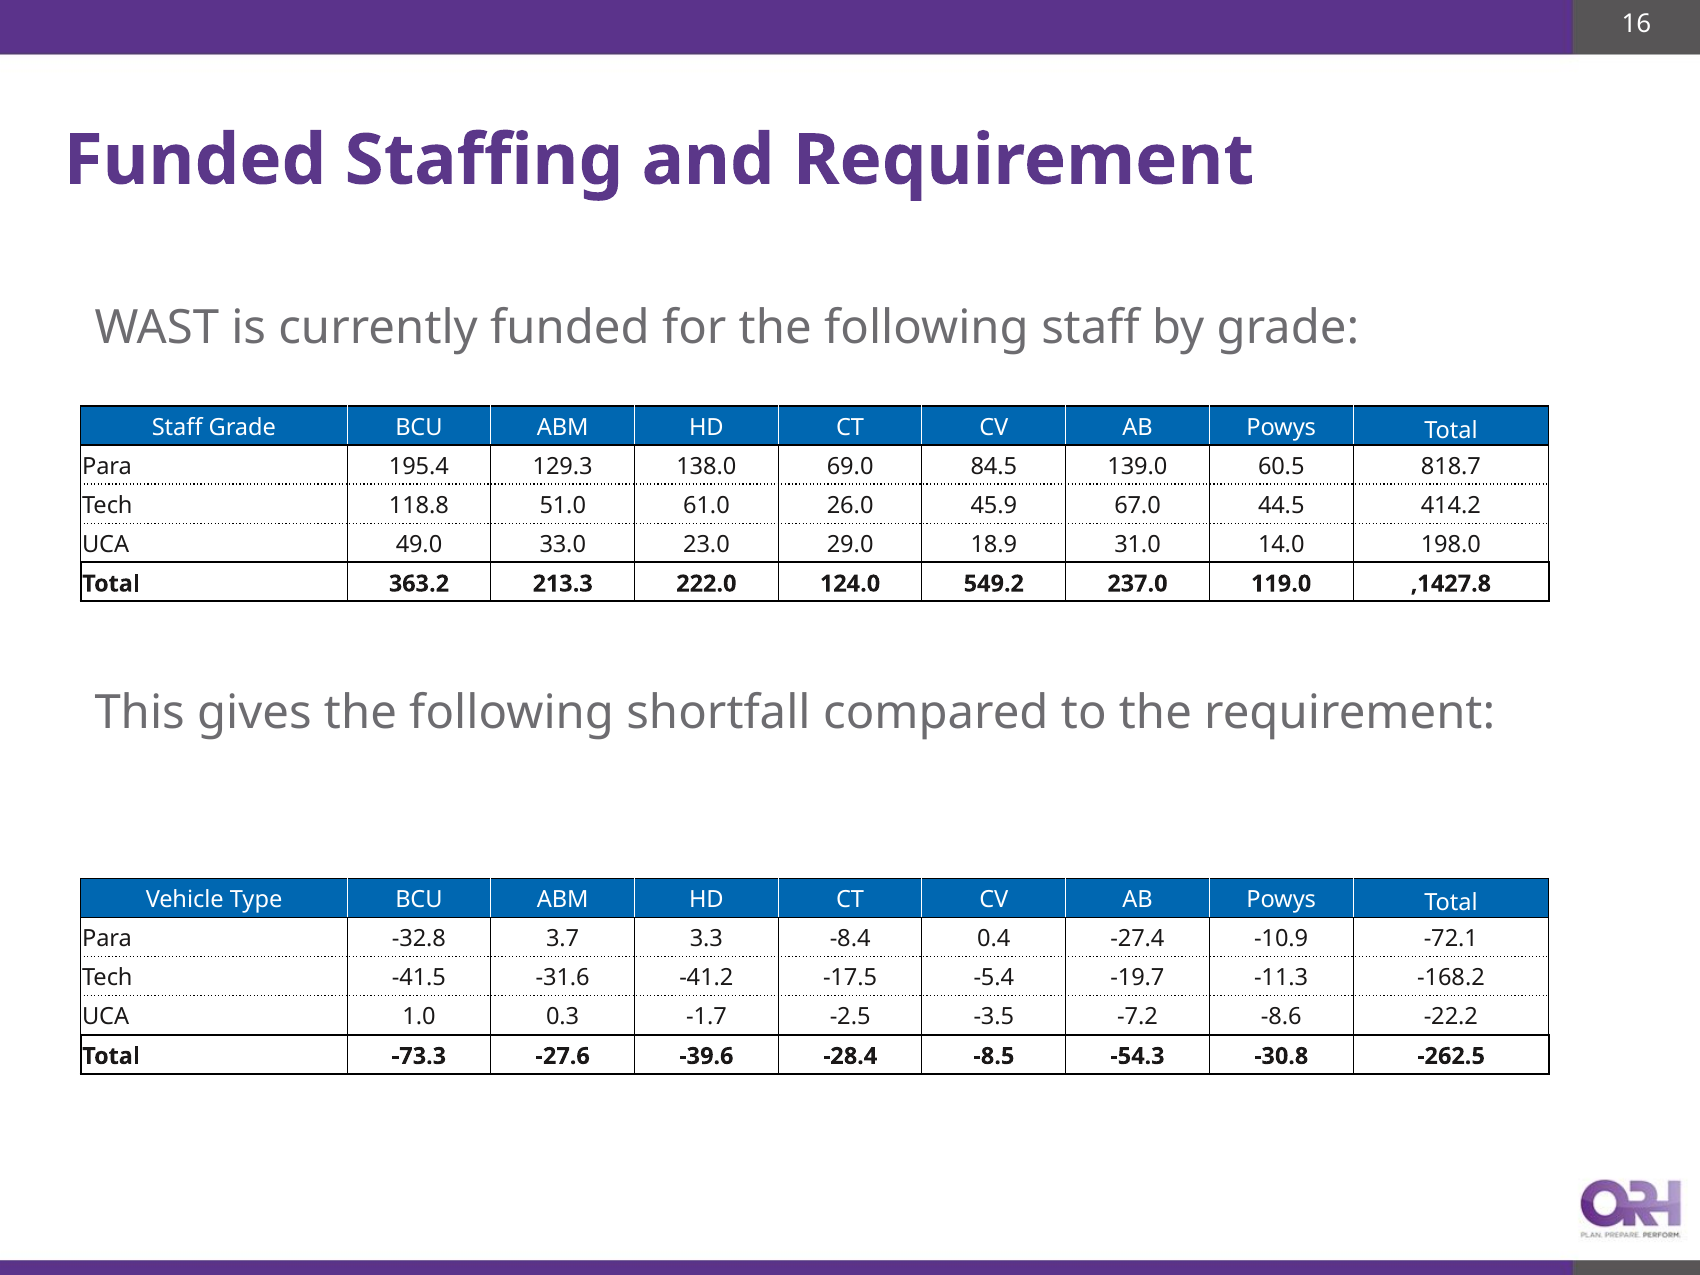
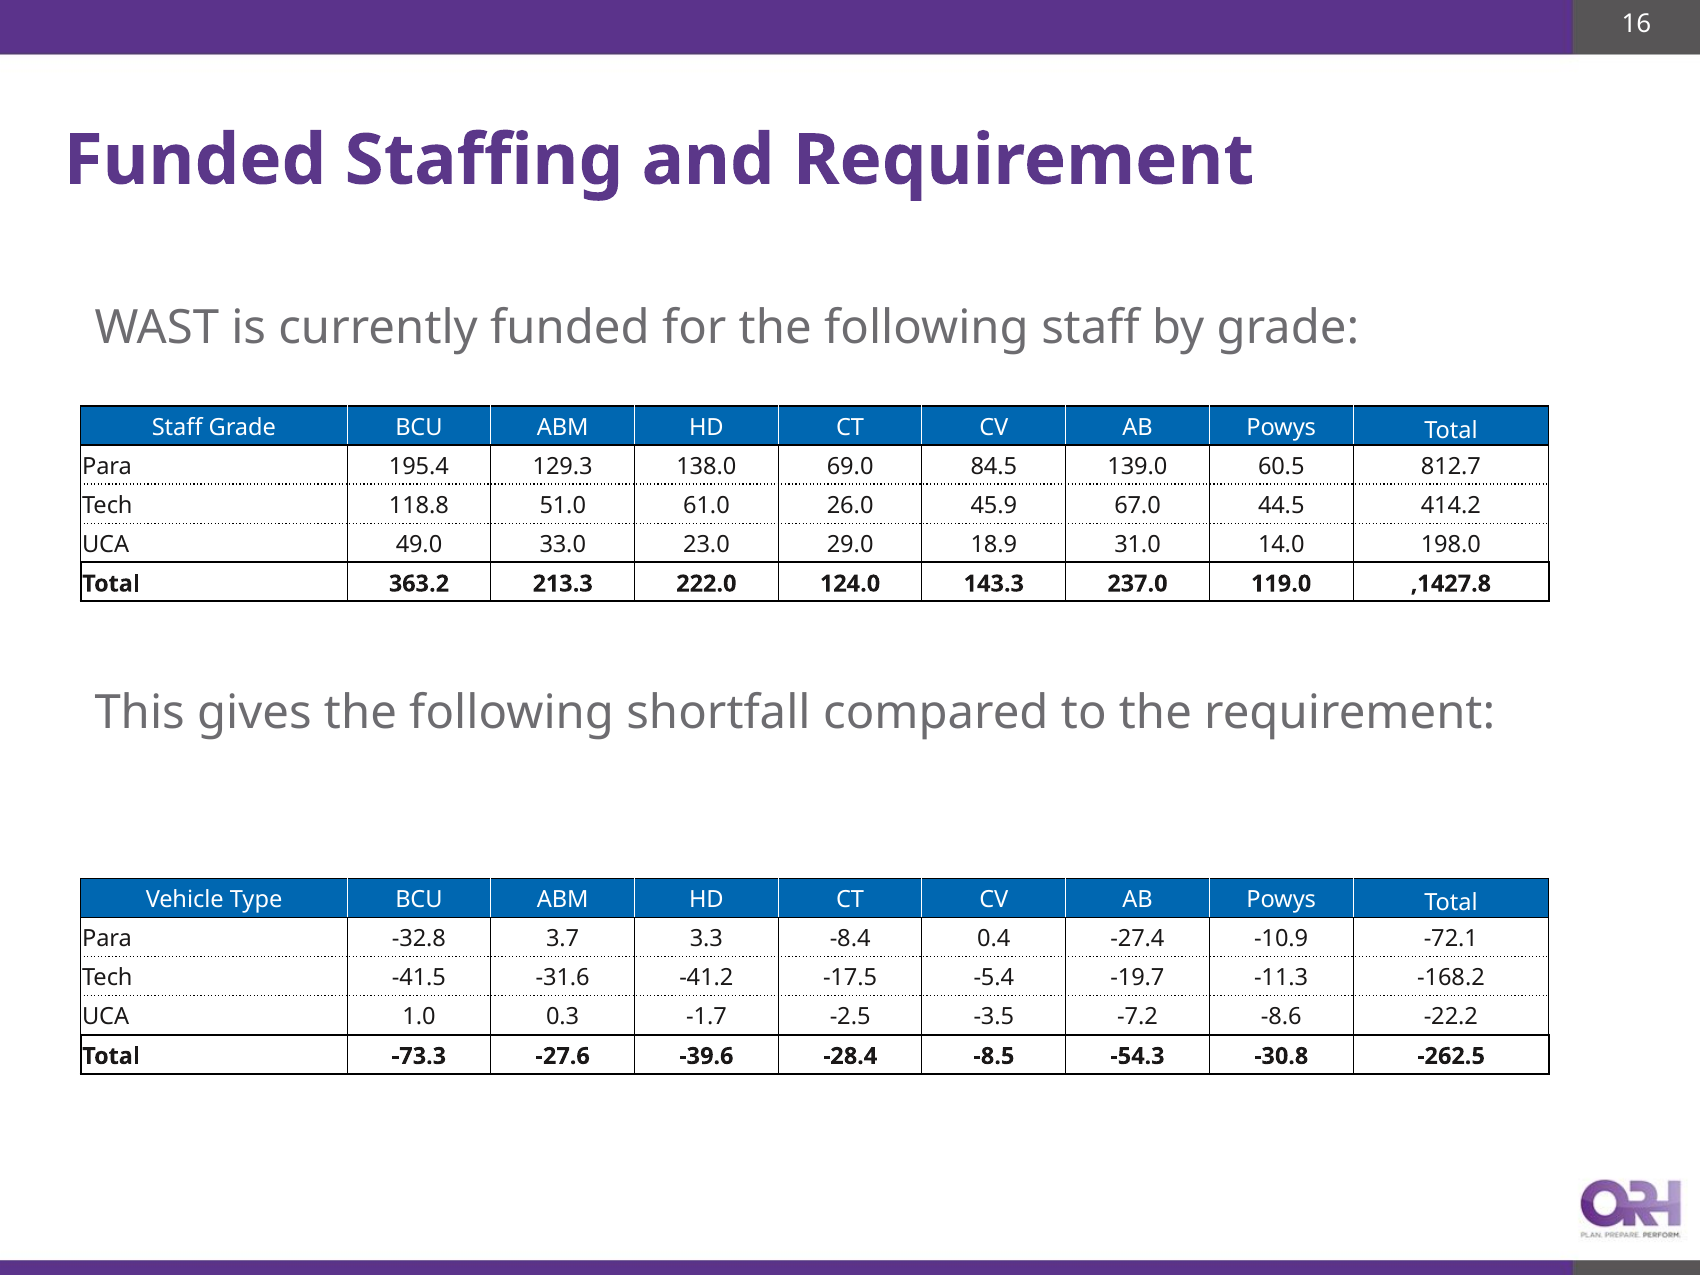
818.7: 818.7 -> 812.7
549.2: 549.2 -> 143.3
